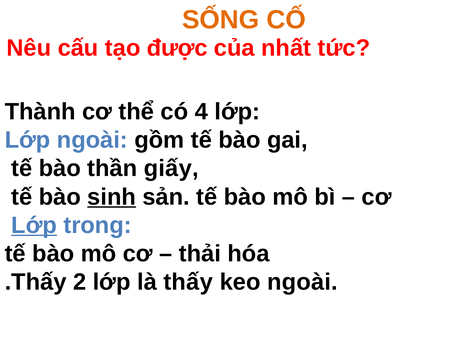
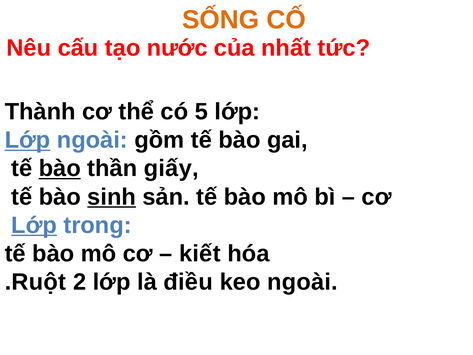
được: được -> nước
4: 4 -> 5
Lớp at (28, 140) underline: none -> present
bào at (60, 168) underline: none -> present
thải: thải -> kiết
.Thấy: .Thấy -> .Ruột
thấy: thấy -> điều
